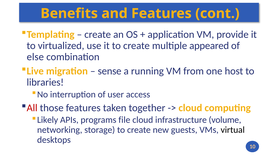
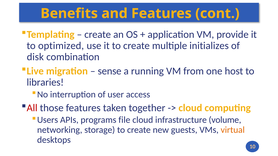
virtualized: virtualized -> optimized
appeared: appeared -> initializes
else: else -> disk
Likely: Likely -> Users
virtual colour: black -> orange
